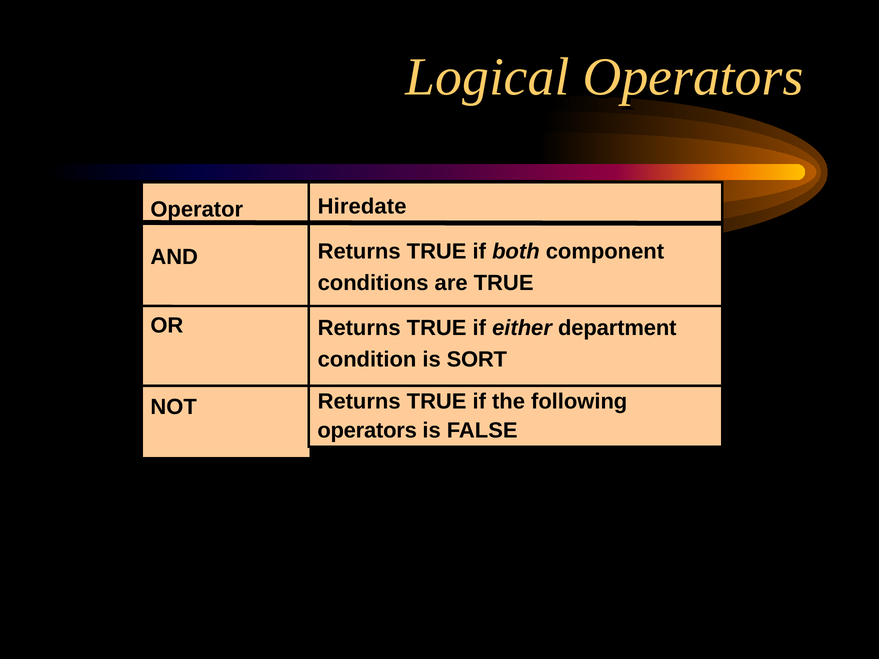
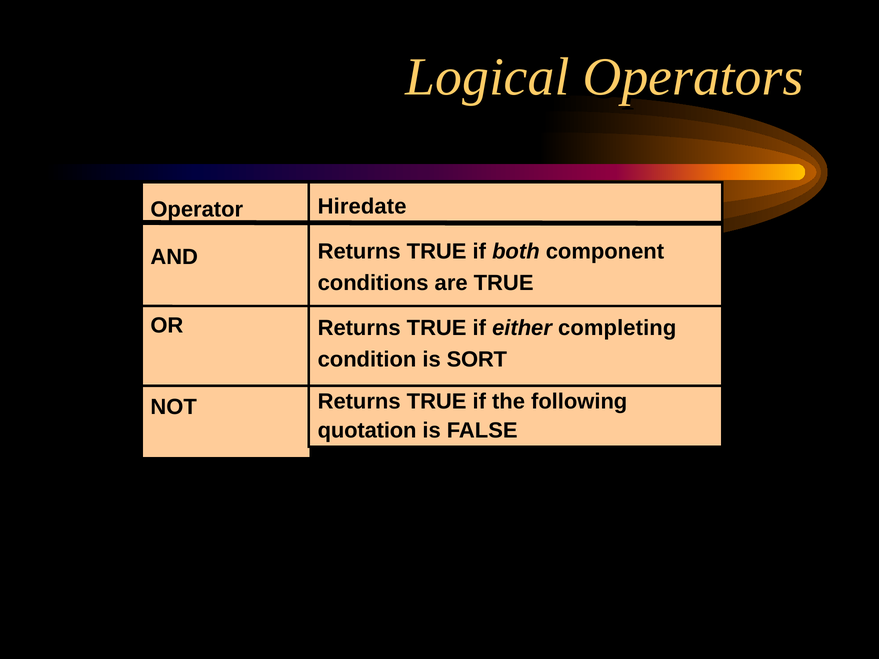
department: department -> completing
operators at (367, 431): operators -> quotation
